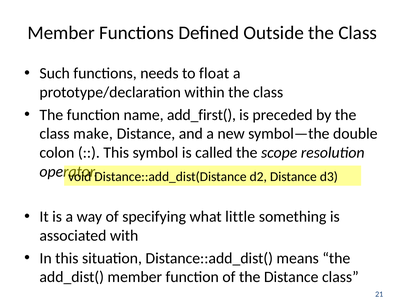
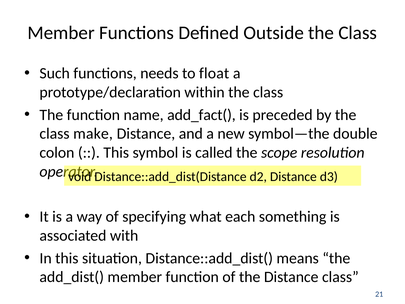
add_first(: add_first( -> add_fact(
little: little -> each
